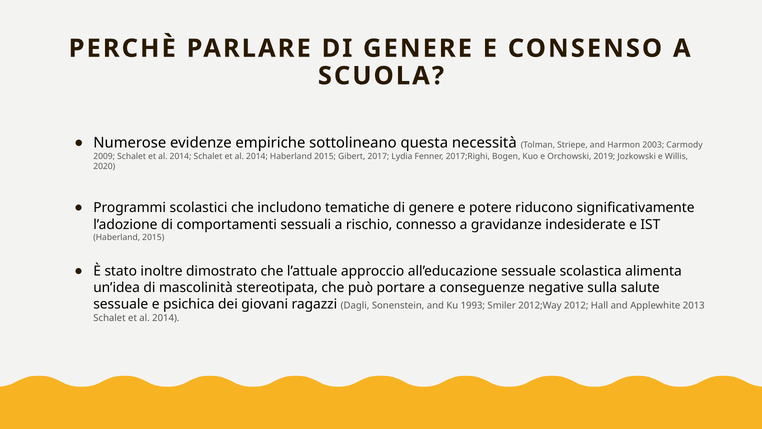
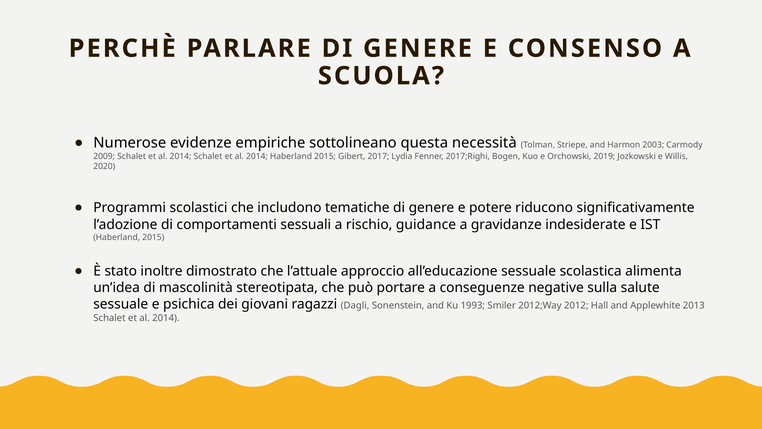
connesso: connesso -> guidance
